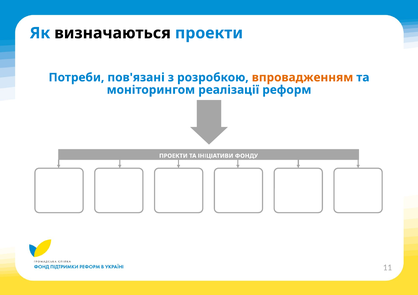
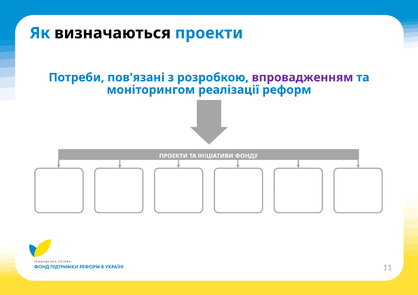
впровадженням colour: orange -> purple
